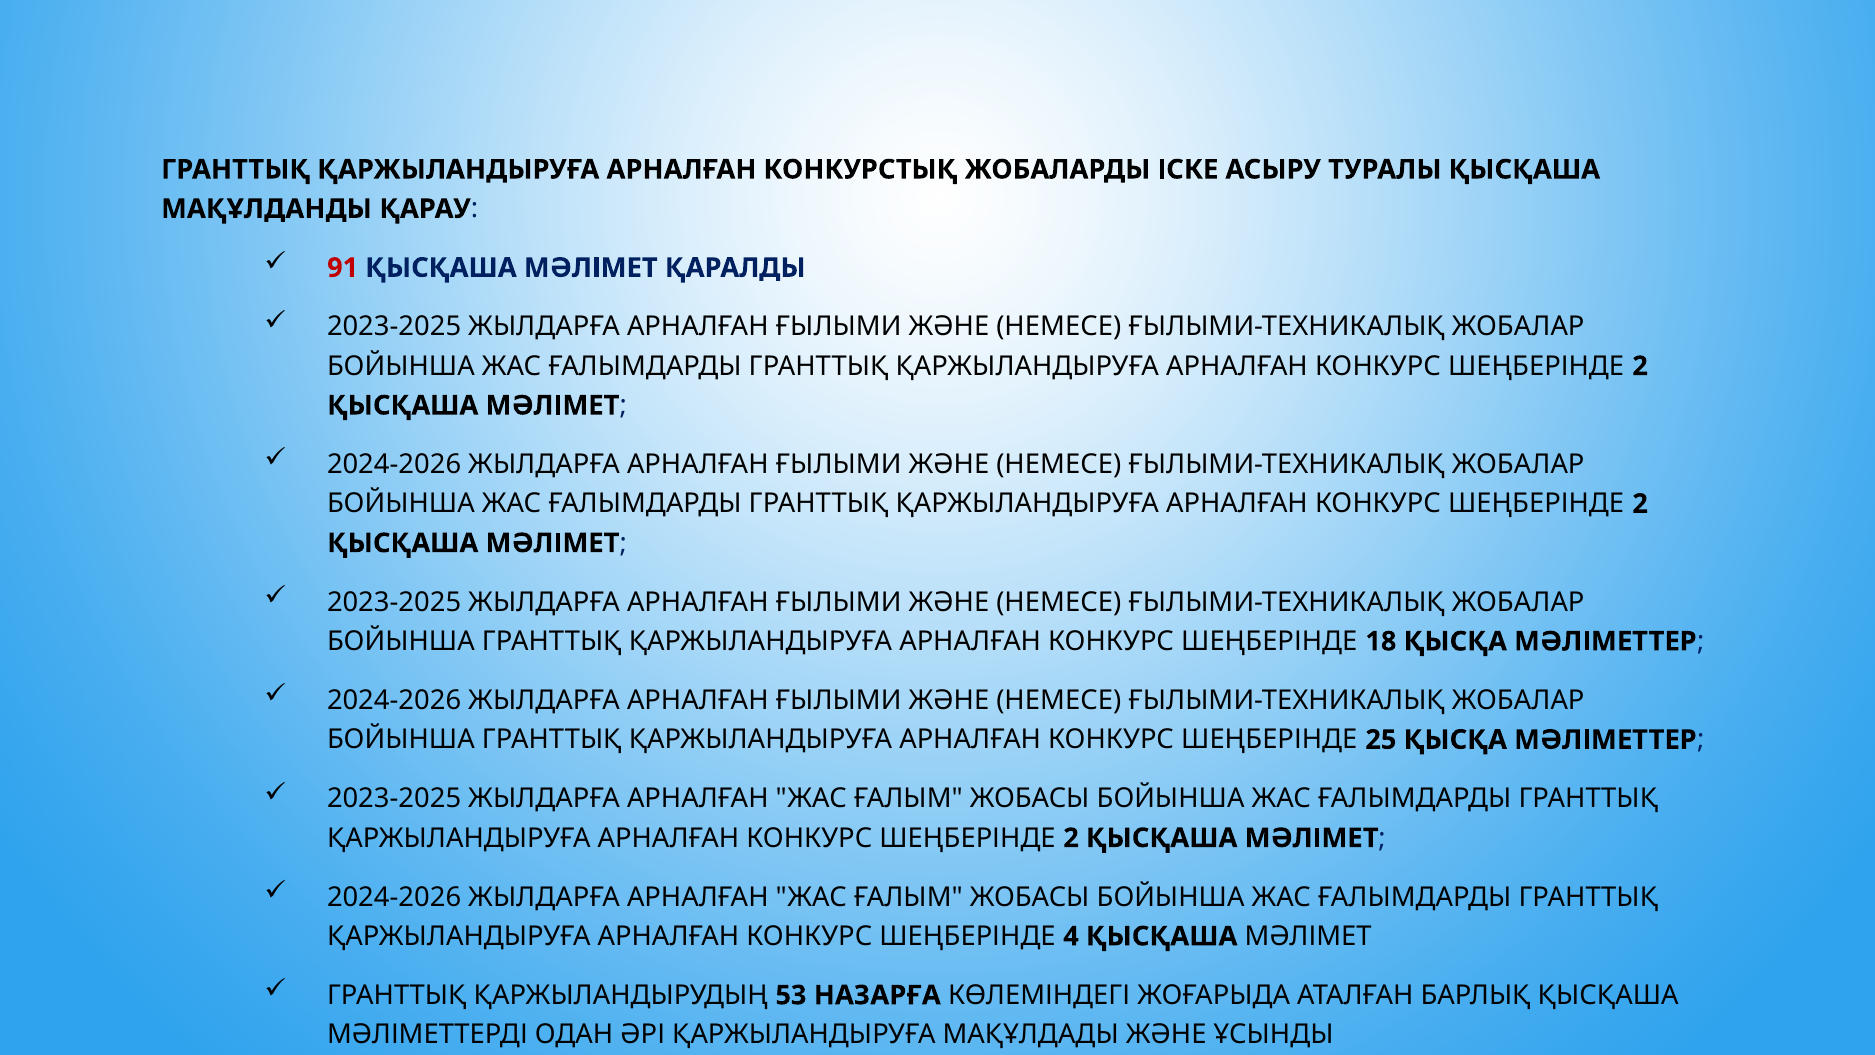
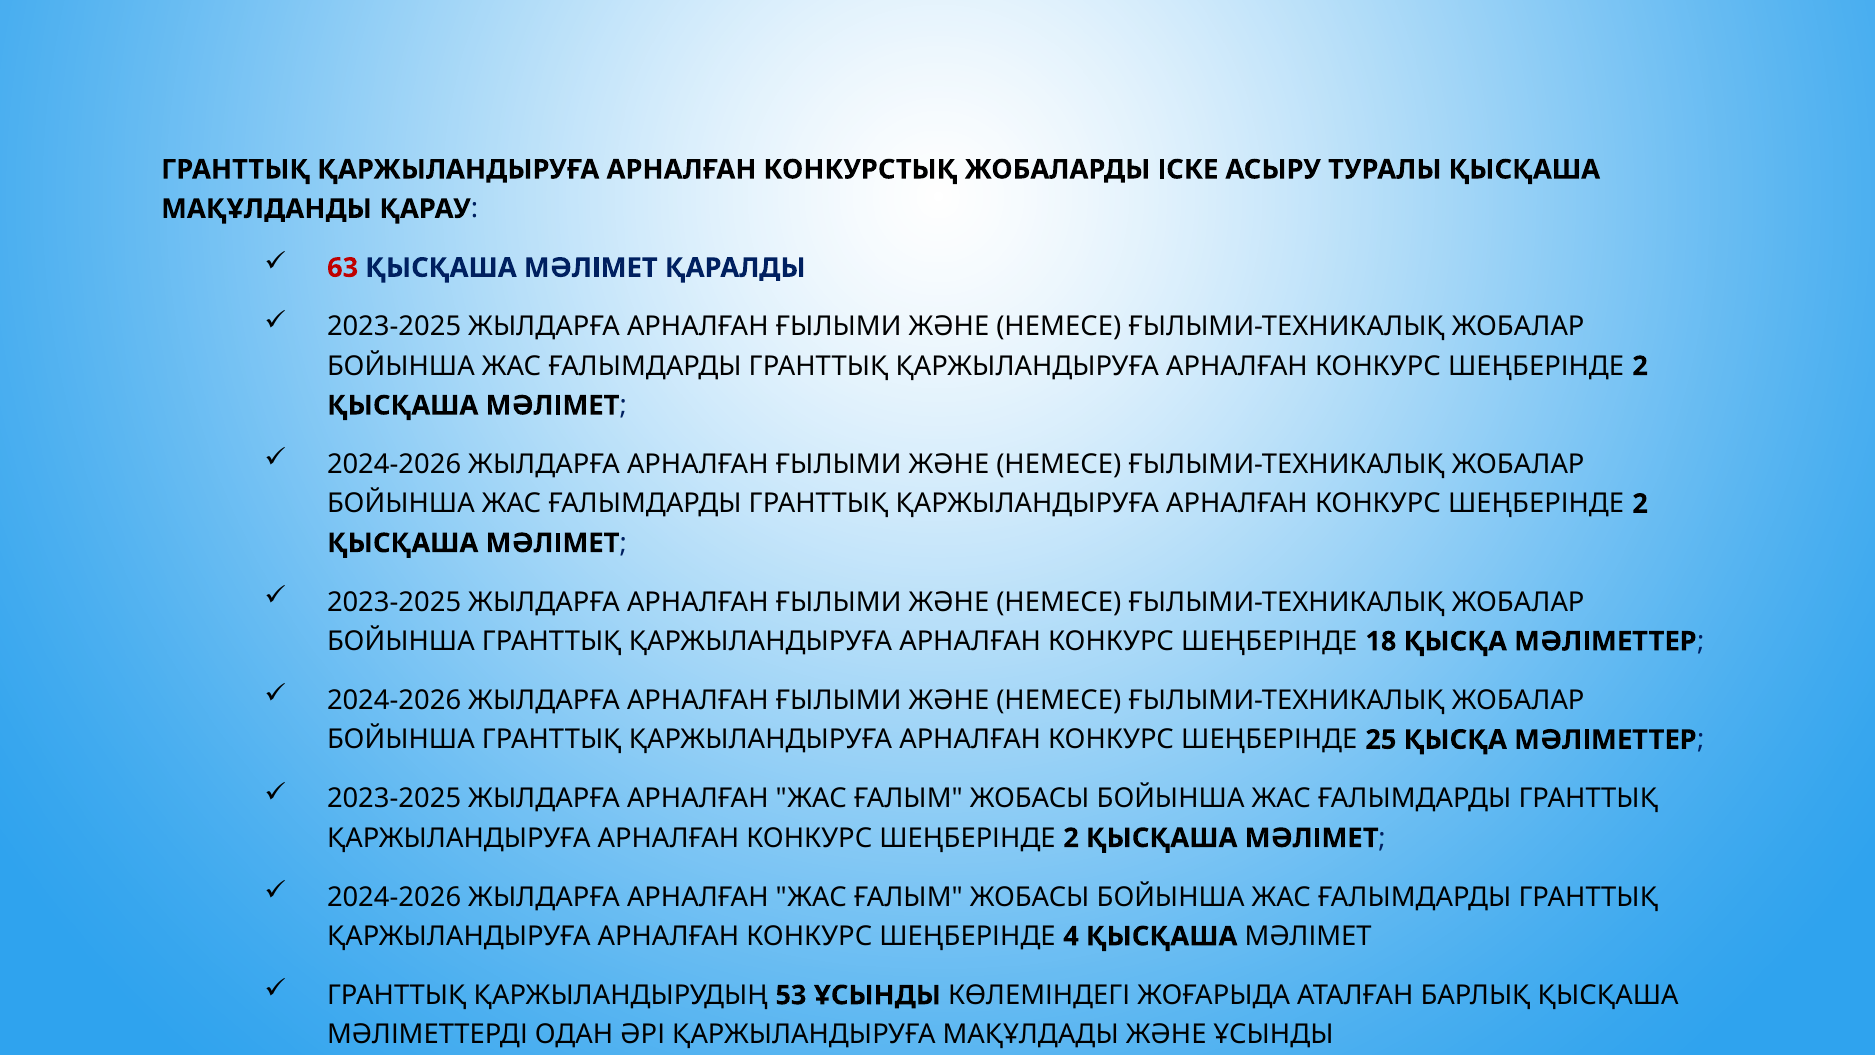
91: 91 -> 63
53 НАЗАРҒА: НАЗАРҒА -> ҰСЫНДЫ
